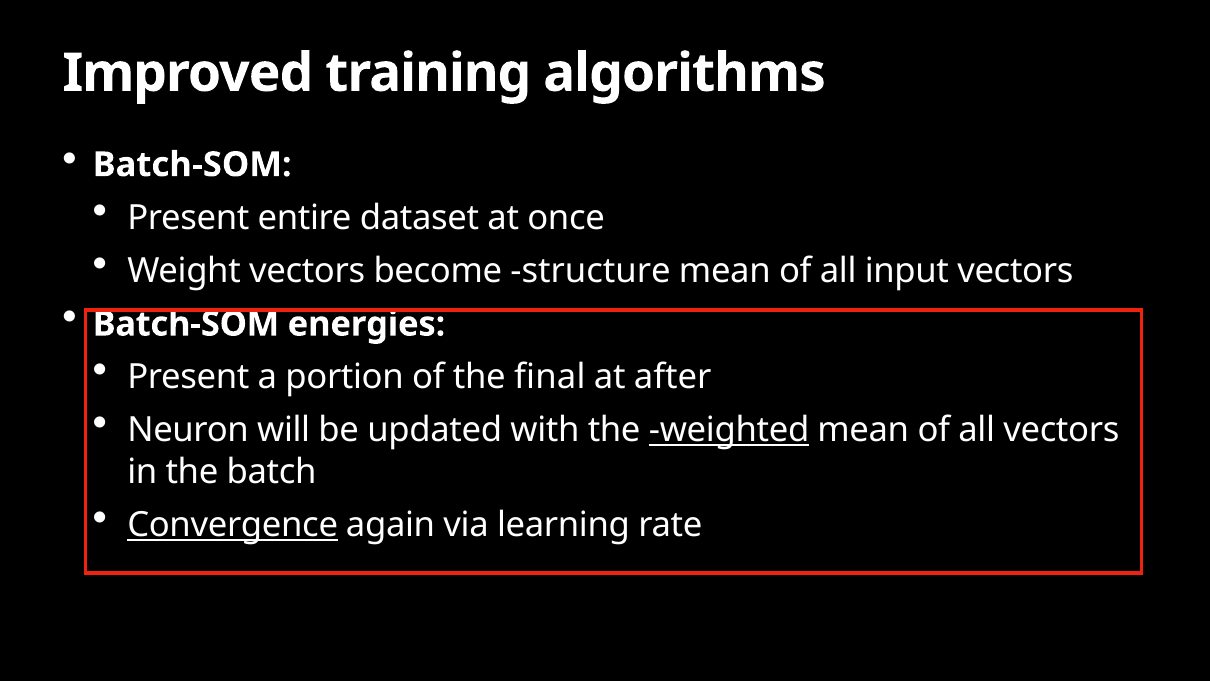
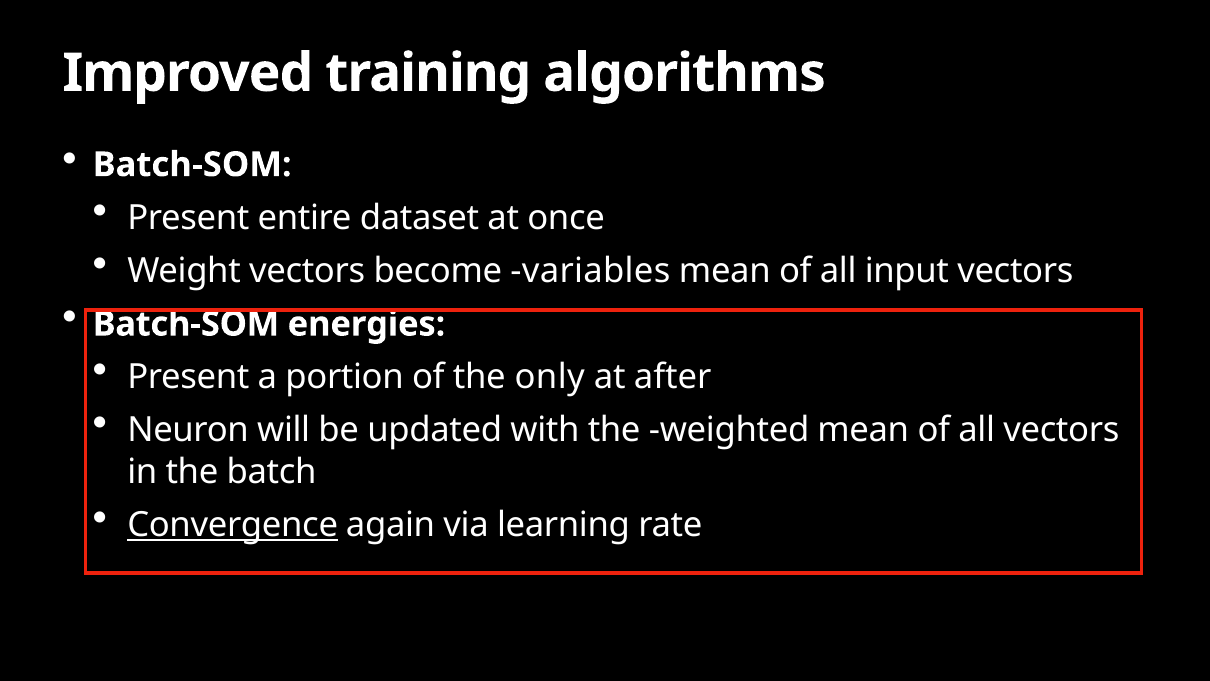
structure: structure -> variables
final: final -> only
weighted underline: present -> none
